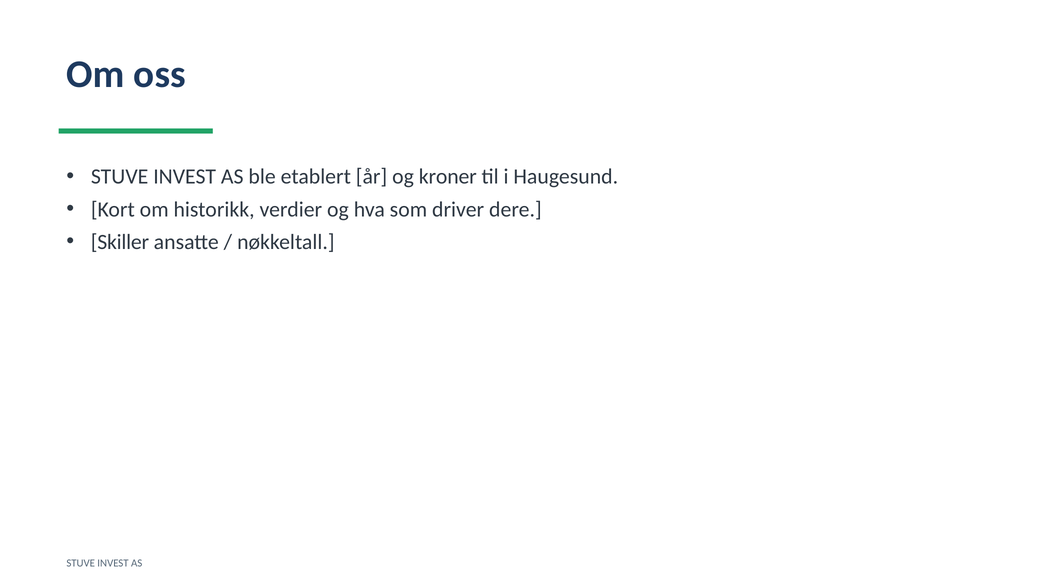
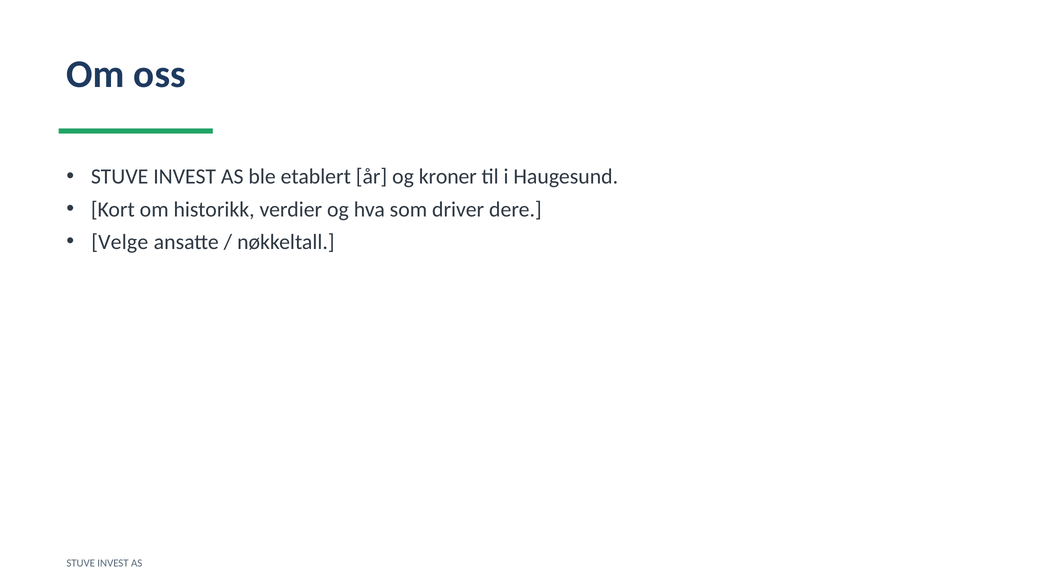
Skiller: Skiller -> Velge
